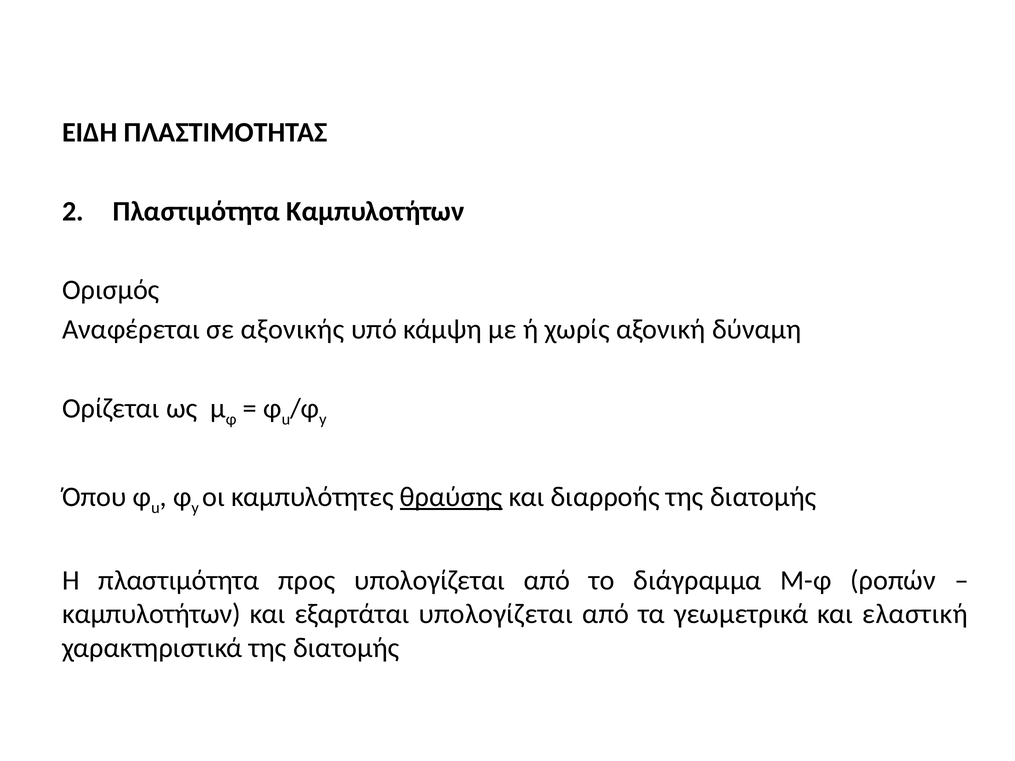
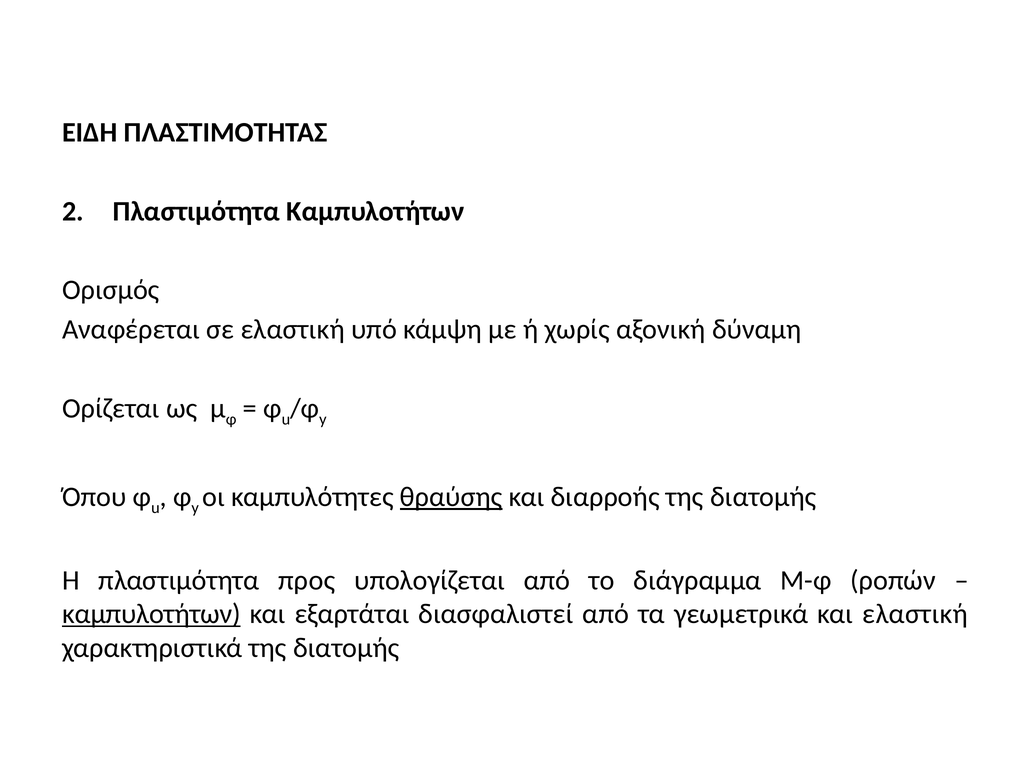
σε αξονικής: αξονικής -> ελαστική
καμπυλοτήτων at (151, 614) underline: none -> present
εξαρτάται υπολογίζεται: υπολογίζεται -> διασφαλιστεί
